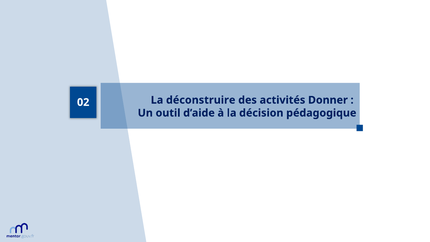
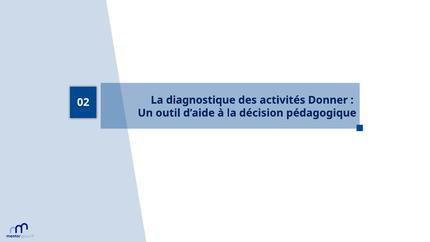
déconstruire: déconstruire -> diagnostique
